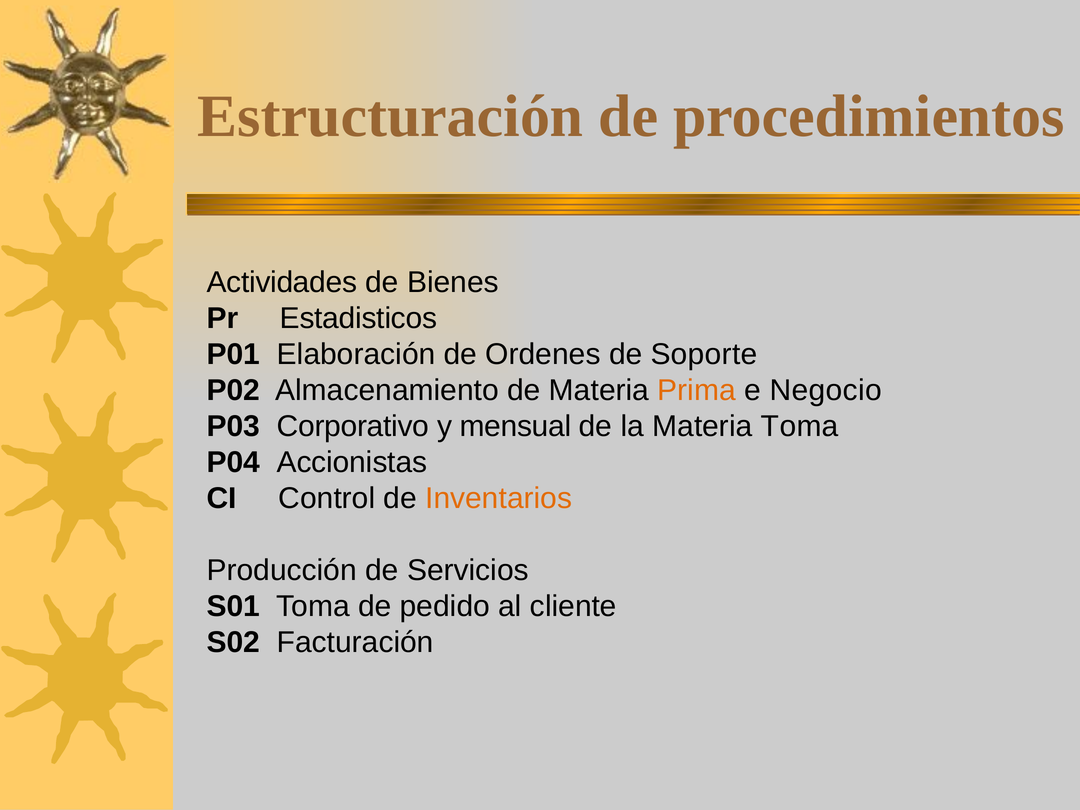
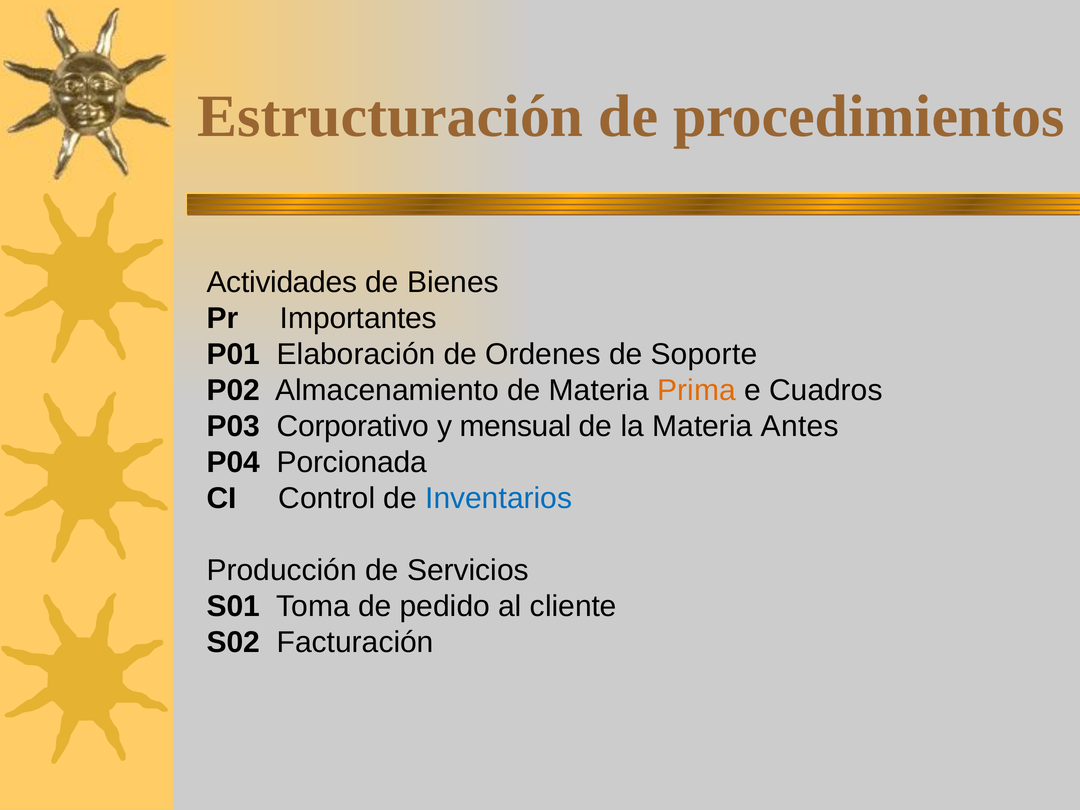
Estadisticos: Estadisticos -> Importantes
Negocio: Negocio -> Cuadros
Materia Toma: Toma -> Antes
Accionistas: Accionistas -> Porcionada
Inventarios colour: orange -> blue
